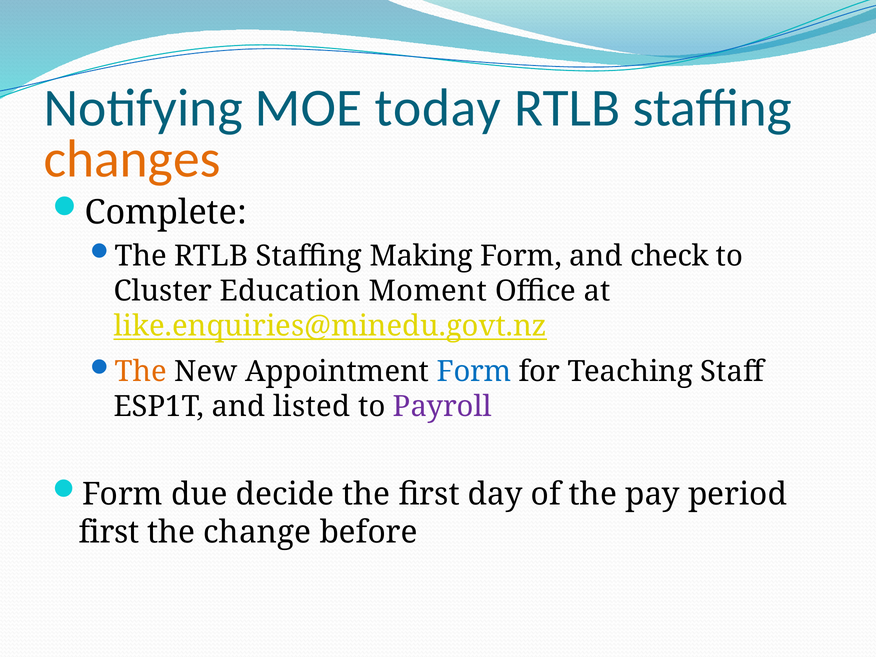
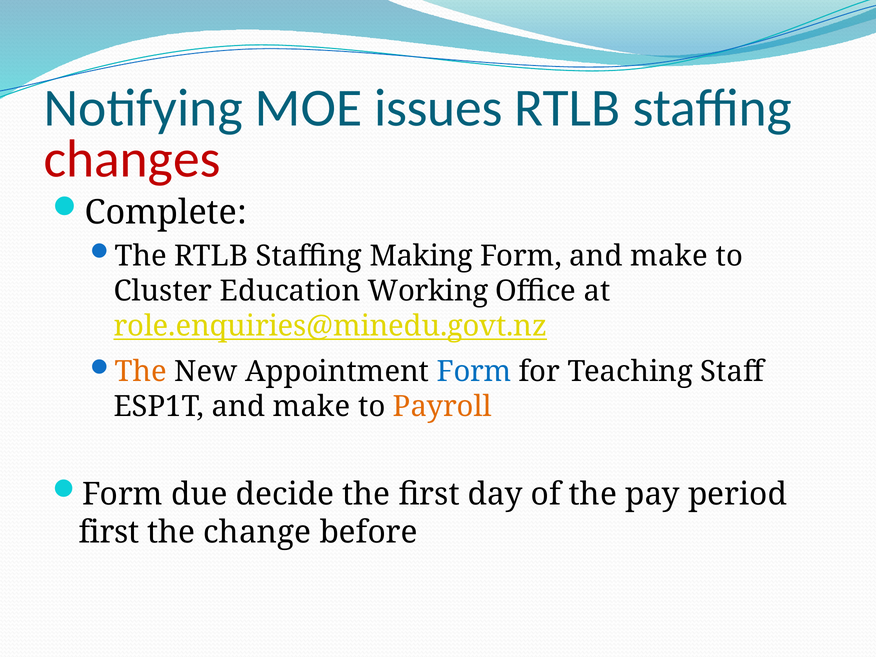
today: today -> issues
changes colour: orange -> red
Form and check: check -> make
Moment: Moment -> Working
like.enquiries@minedu.govt.nz: like.enquiries@minedu.govt.nz -> role.enquiries@minedu.govt.nz
ESP1T and listed: listed -> make
Payroll colour: purple -> orange
